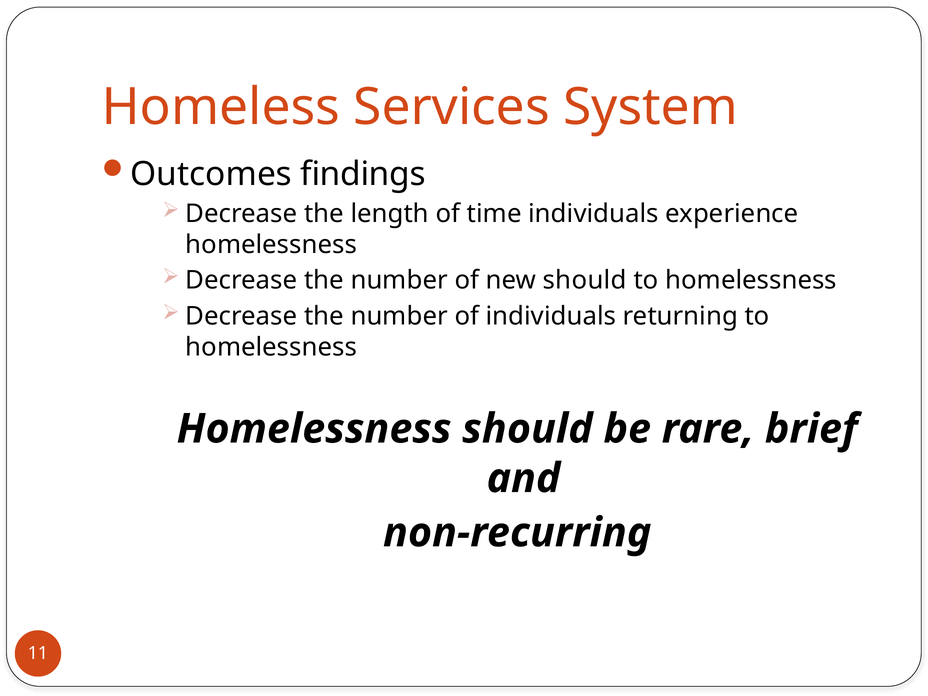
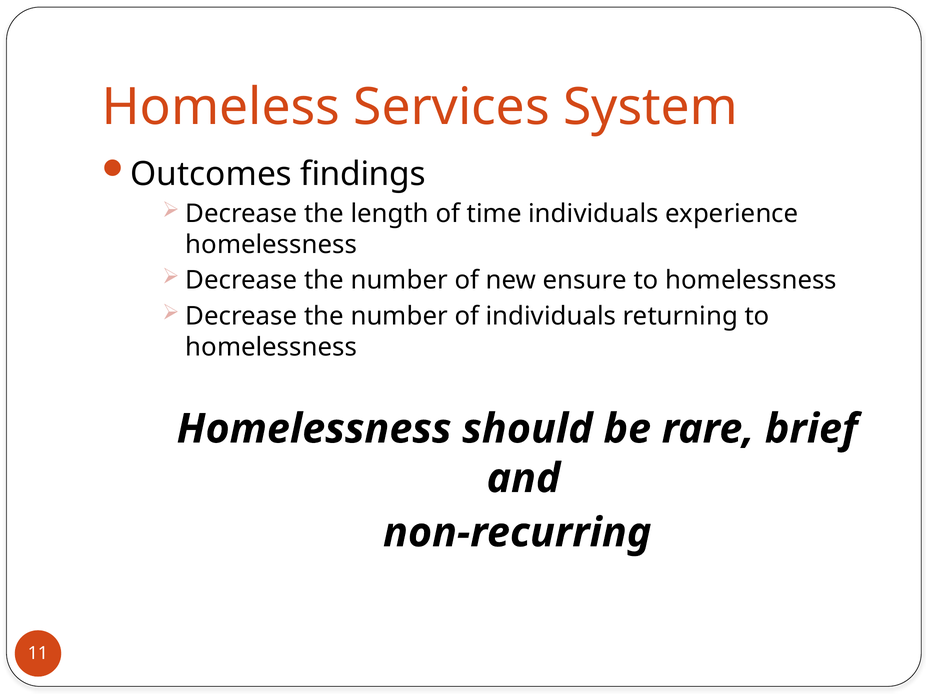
new should: should -> ensure
